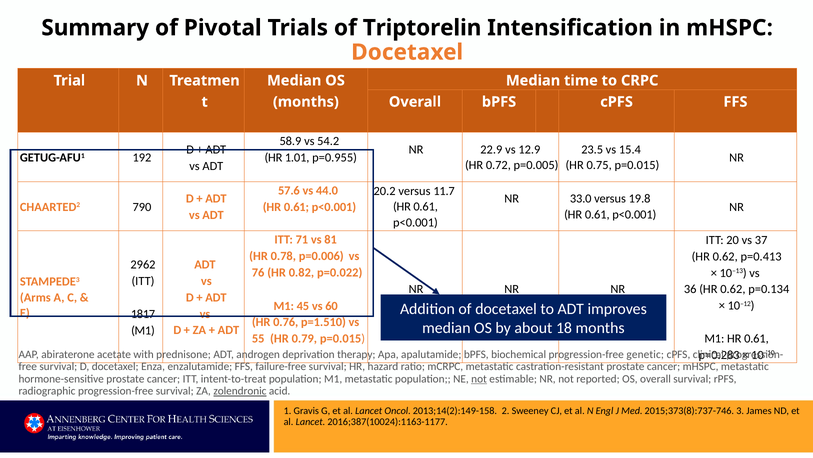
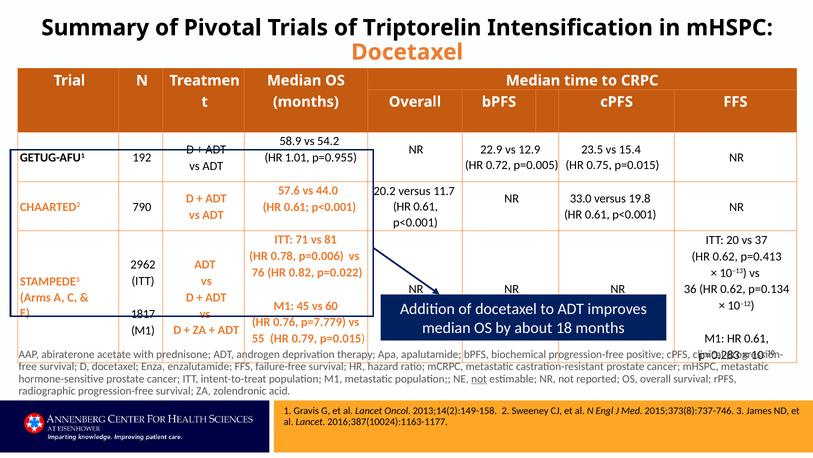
p=1.510: p=1.510 -> p=7.779
genetic: genetic -> positive
zolendronic underline: present -> none
